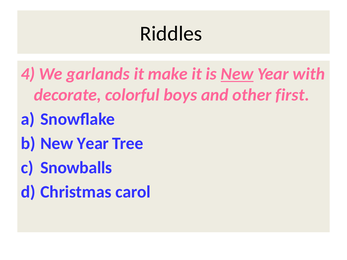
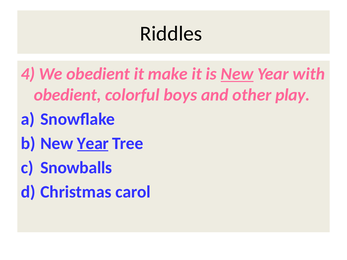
We garlands: garlands -> obedient
decorate at (68, 95): decorate -> obedient
first: first -> play
Year at (93, 143) underline: none -> present
